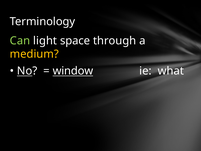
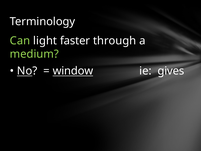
space: space -> faster
medium colour: yellow -> light green
what: what -> gives
